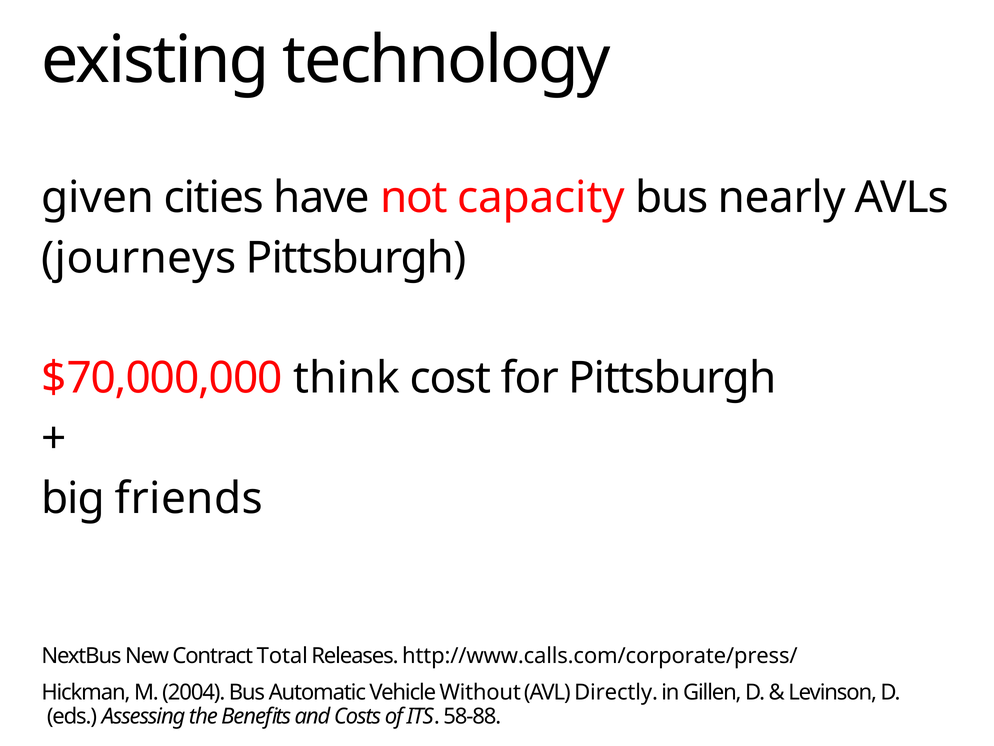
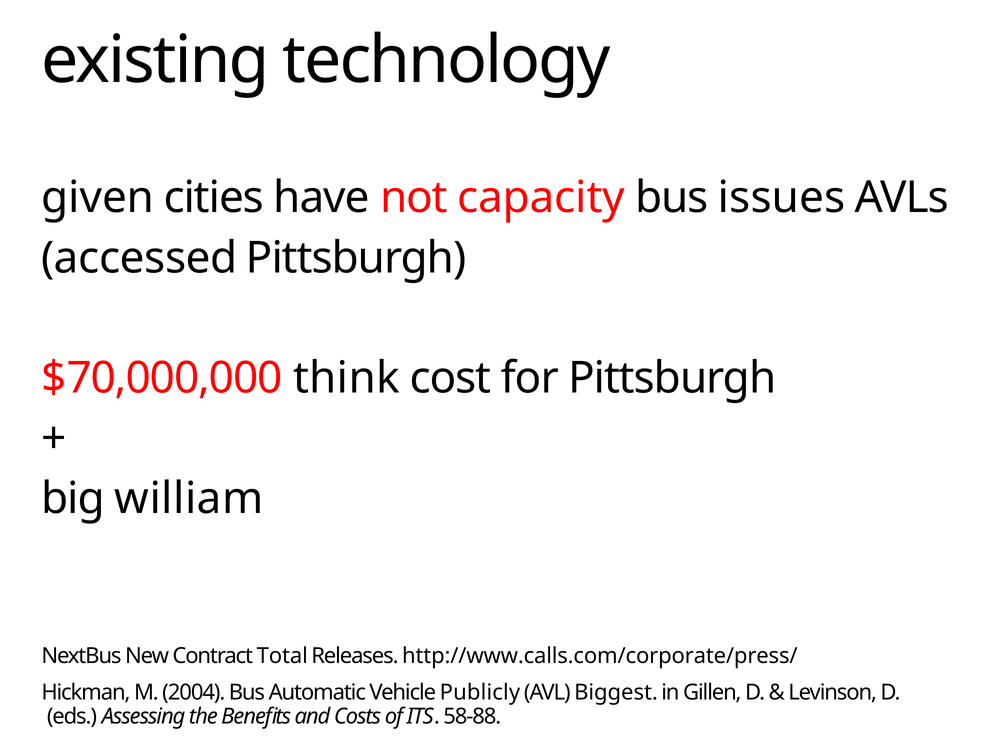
nearly: nearly -> issues
journeys: journeys -> accessed
friends: friends -> william
Without: Without -> Publicly
Directly: Directly -> Biggest
